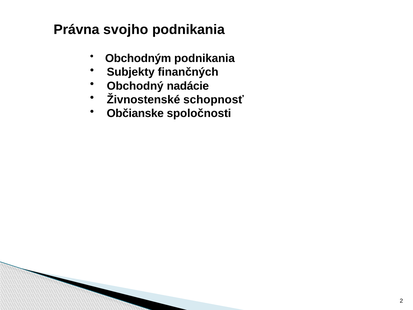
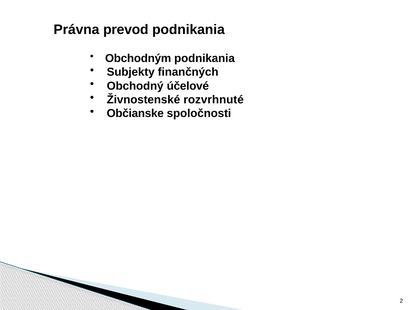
svojho: svojho -> prevod
nadácie: nadácie -> účelové
schopnosť: schopnosť -> rozvrhnuté
